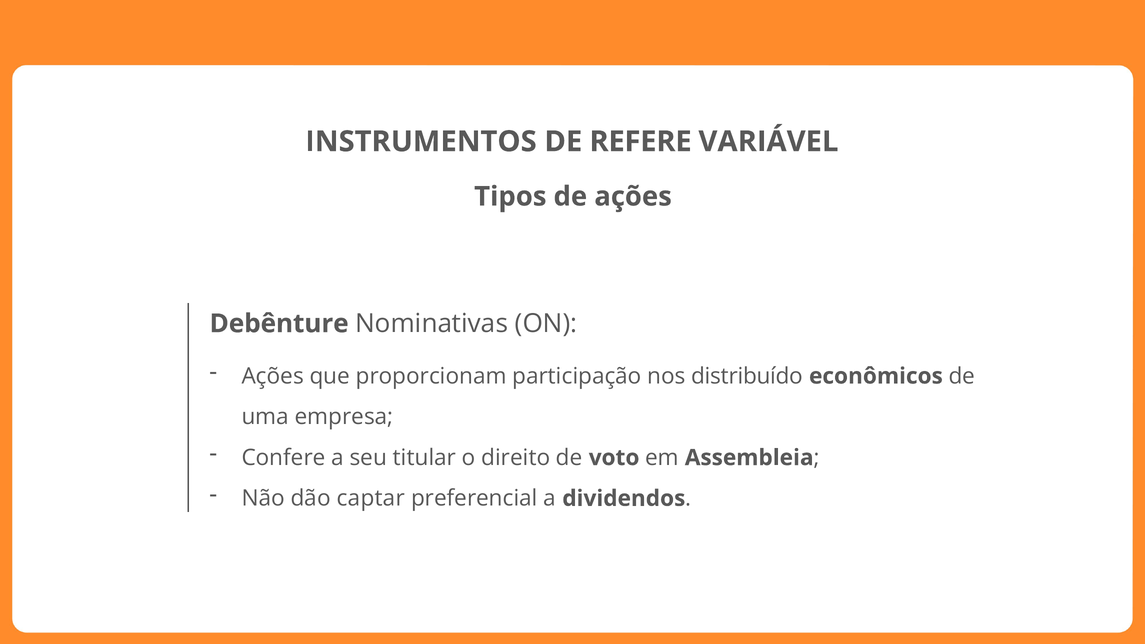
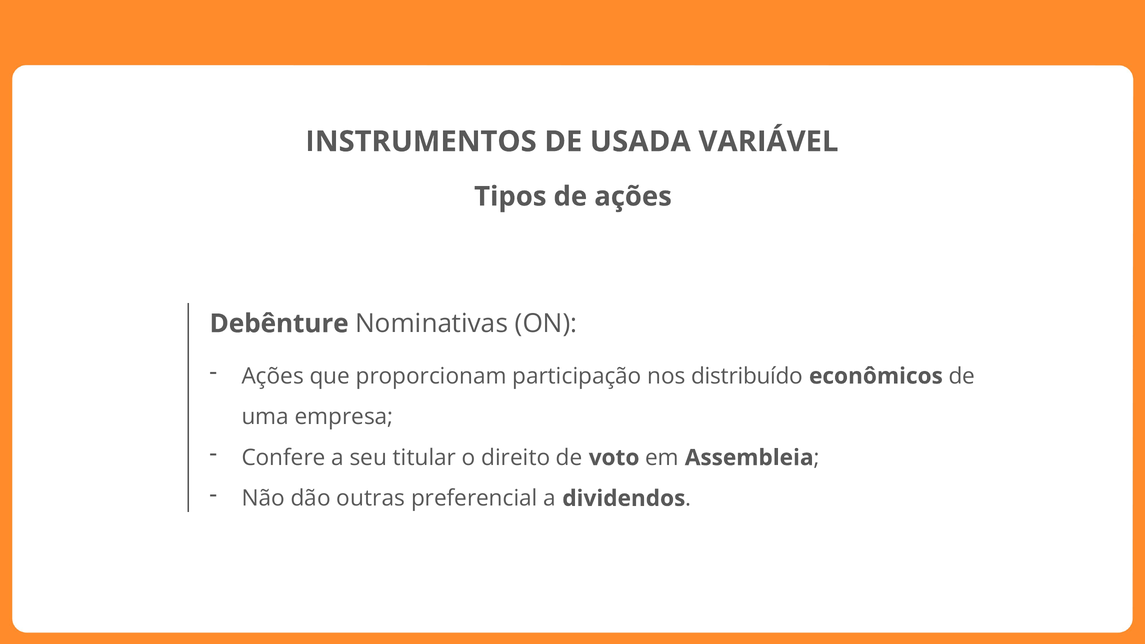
REFERE: REFERE -> USADA
captar: captar -> outras
